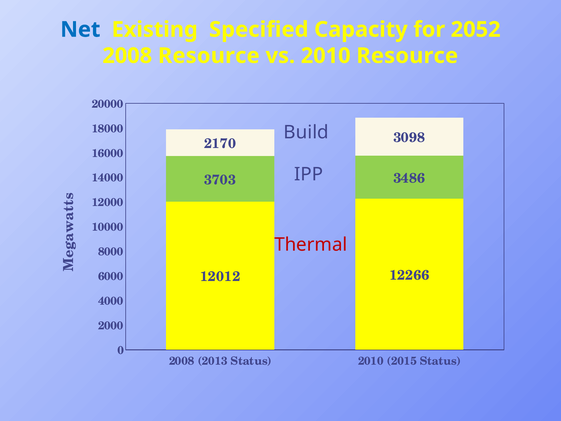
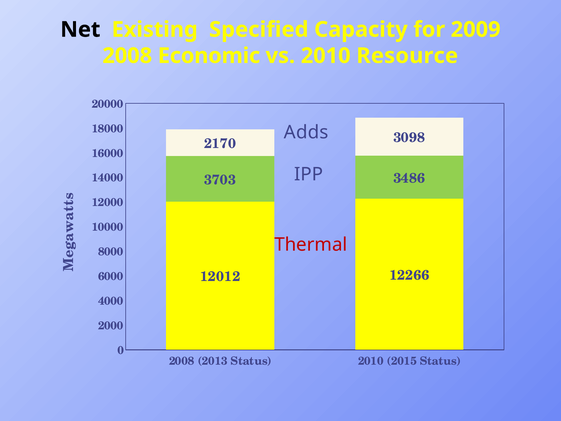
Net colour: blue -> black
2052: 2052 -> 2009
2008 Resource: Resource -> Economic
Build: Build -> Adds
